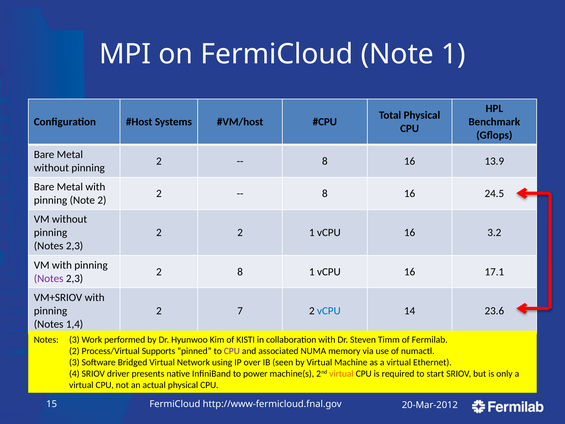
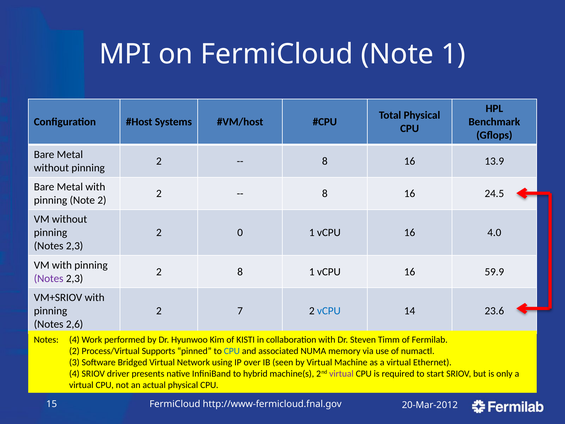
2 at (240, 232): 2 -> 0
3.2: 3.2 -> 4.0
17.1: 17.1 -> 59.9
1,4: 1,4 -> 2,6
Notes 3: 3 -> 4
CPU at (232, 351) colour: purple -> blue
power: power -> hybrid
virtual at (341, 373) colour: orange -> purple
